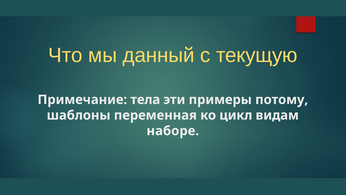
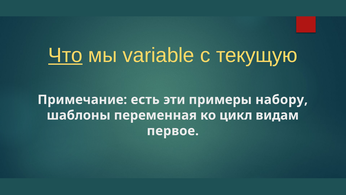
Что underline: none -> present
данный: данный -> variable
тела: тела -> есть
потому: потому -> набору
наборе: наборе -> первое
